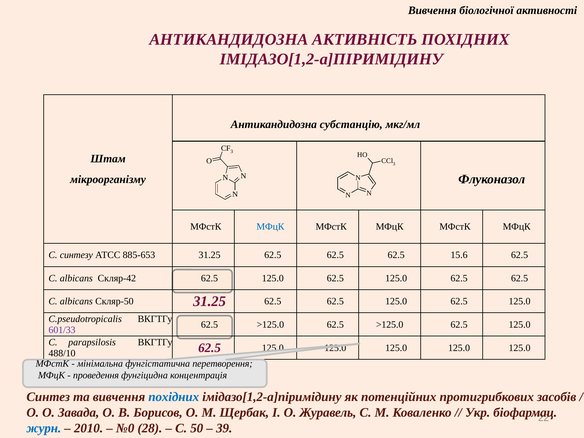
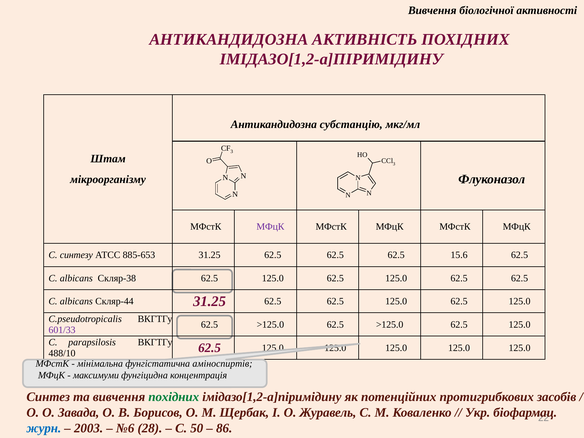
МФцК at (270, 227) colour: blue -> purple
Скляр-42: Скляр-42 -> Скляр-38
Скляр-50: Скляр-50 -> Скляр-44
перетворення: перетворення -> аміноспиртів
проведення: проведення -> максимуми
похідних at (174, 397) colour: blue -> green
2010: 2010 -> 2003
№0: №0 -> №6
39: 39 -> 86
